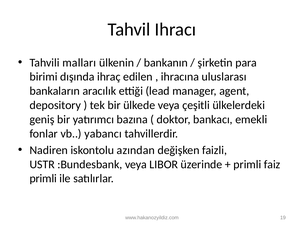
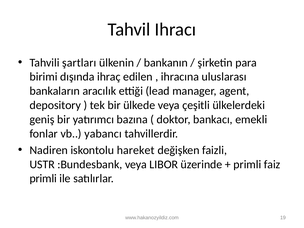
malları: malları -> şartları
azından: azından -> hareket
